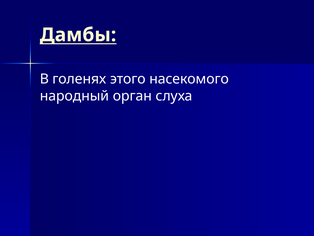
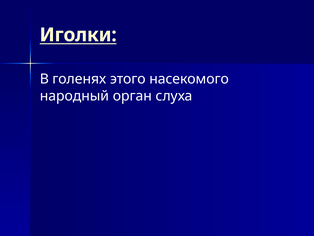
Дамбы: Дамбы -> Иголки
